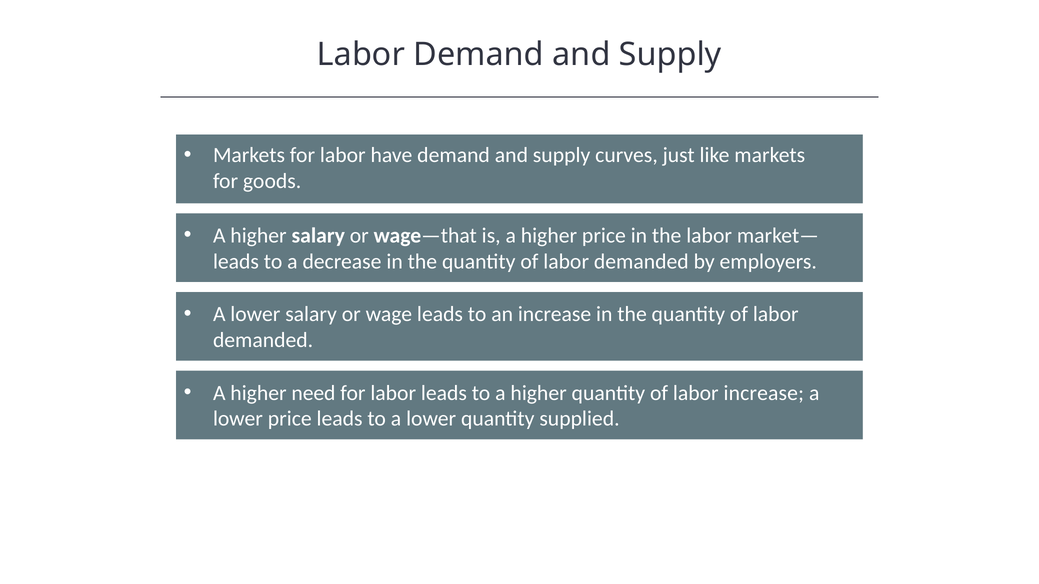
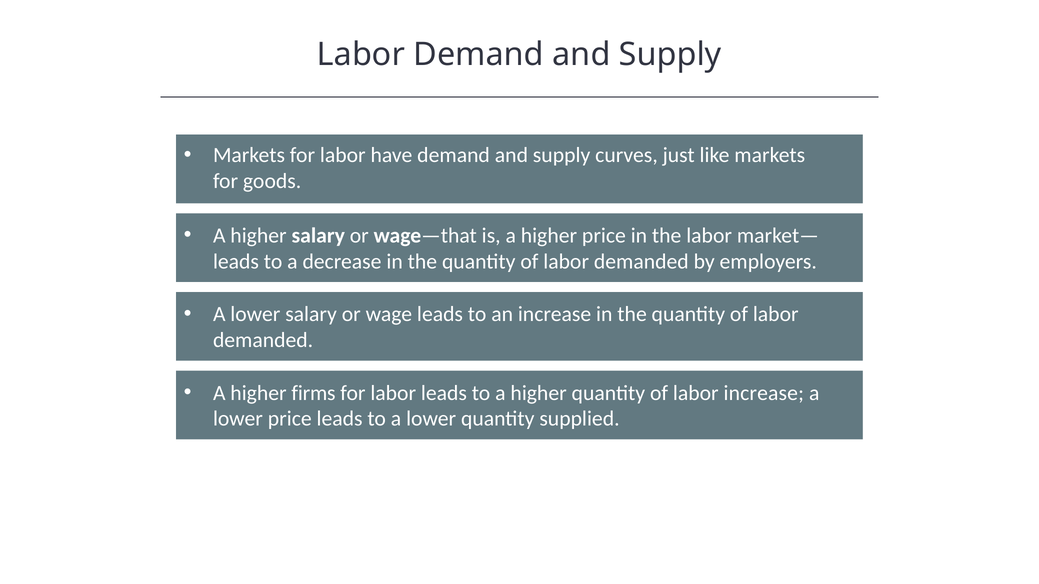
need: need -> firms
